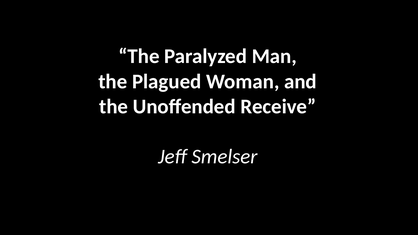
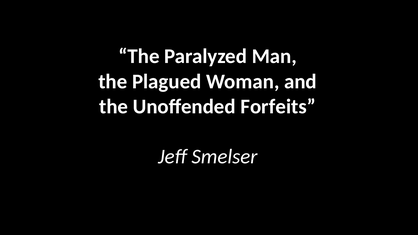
Receive: Receive -> Forfeits
